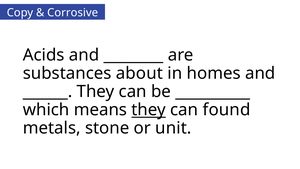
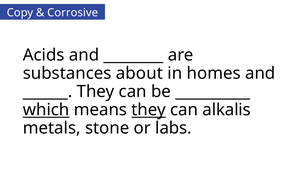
which underline: none -> present
found: found -> alkalis
unit: unit -> labs
